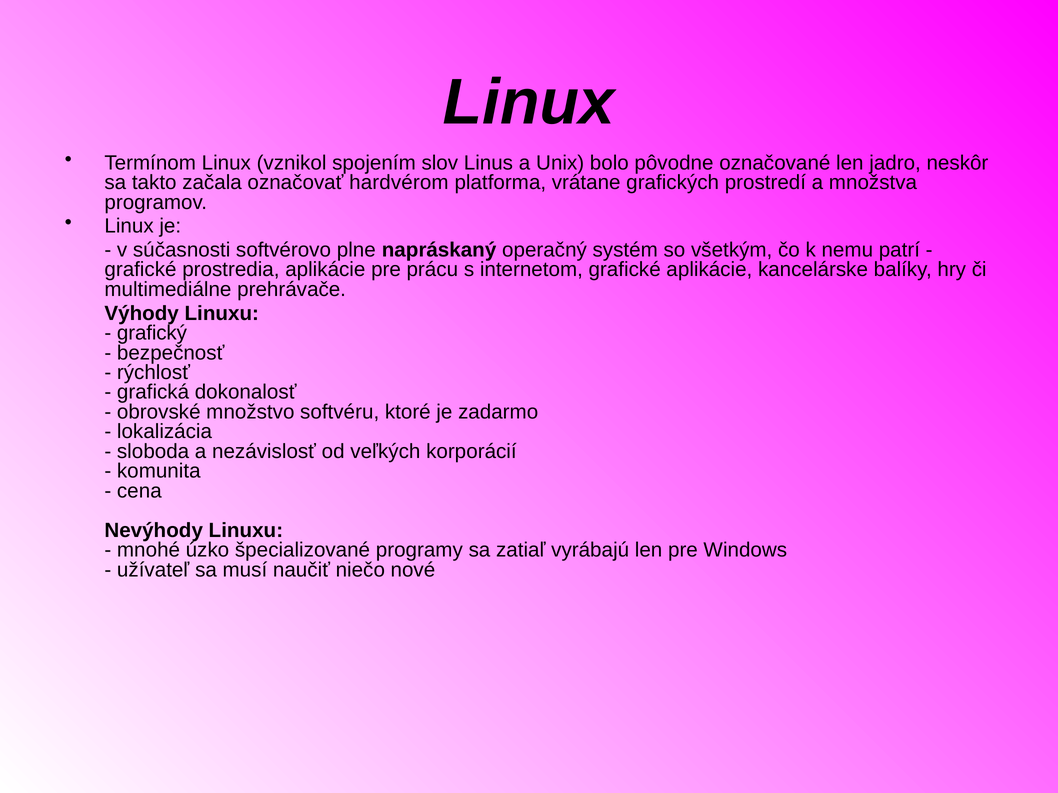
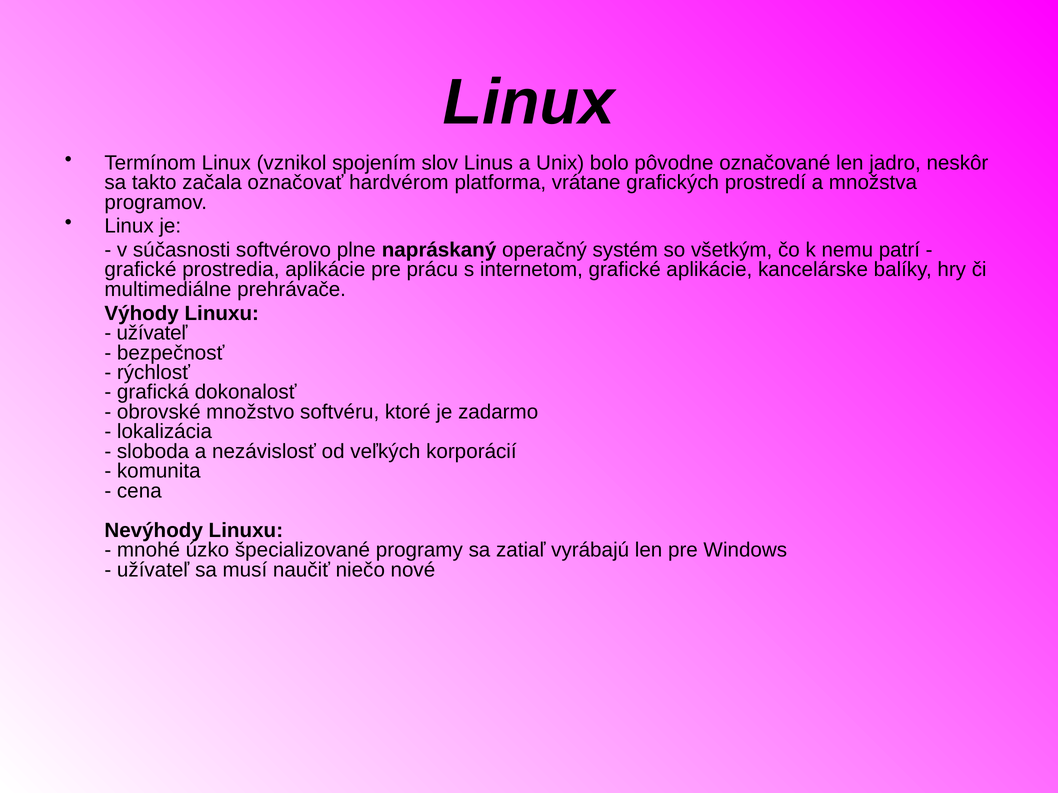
grafický at (152, 333): grafický -> užívateľ
